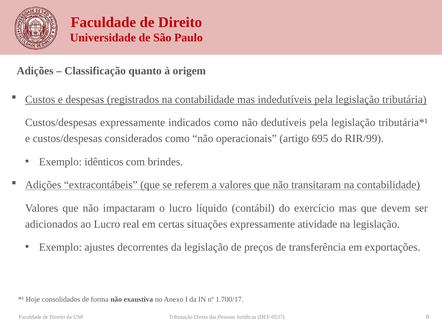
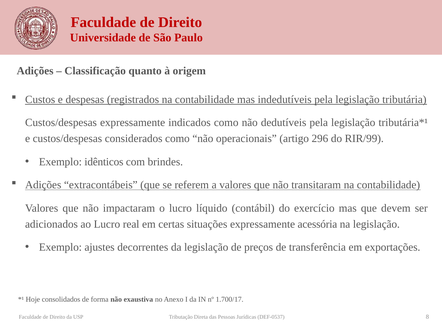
695: 695 -> 296
atividade: atividade -> acessória
